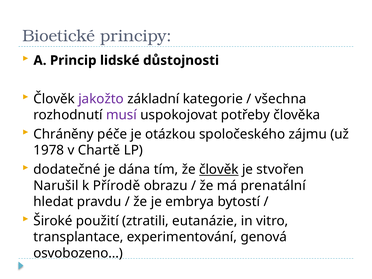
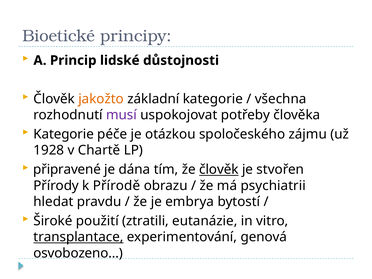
jakožto colour: purple -> orange
Chráněny at (64, 134): Chráněny -> Kategorie
1978: 1978 -> 1928
dodatečné: dodatečné -> připravené
Narušil: Narušil -> Přírody
prenatální: prenatální -> psychiatrii
transplantace underline: none -> present
